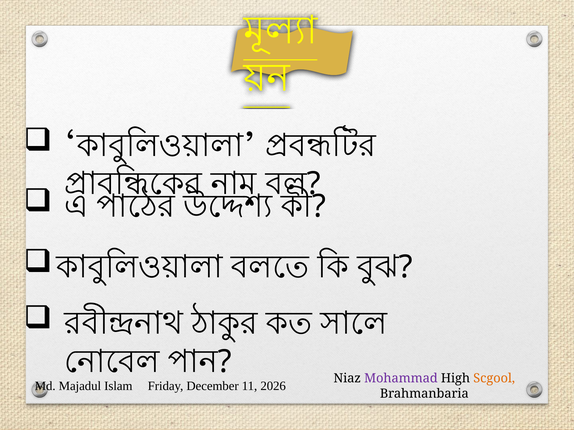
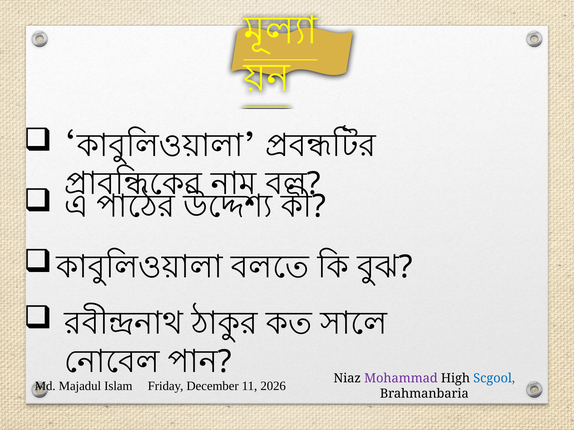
Scgool colour: orange -> blue
